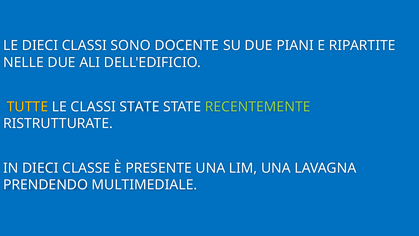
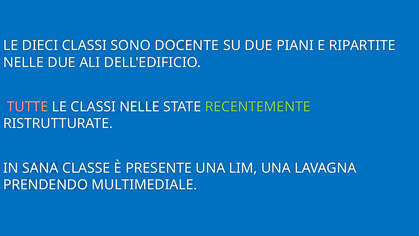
TUTTE colour: yellow -> pink
CLASSI STATE: STATE -> NELLE
IN DIECI: DIECI -> SANA
